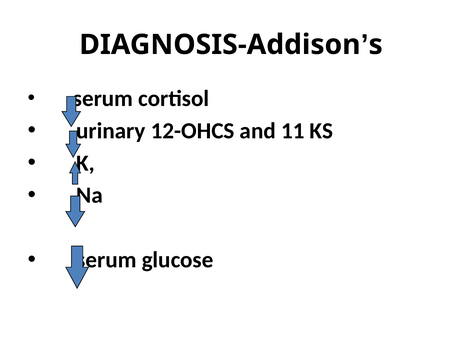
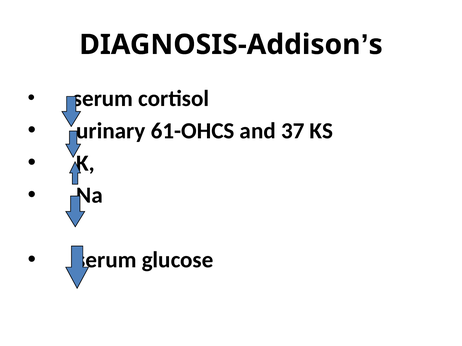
12-OHCS: 12-OHCS -> 61-OHCS
11: 11 -> 37
